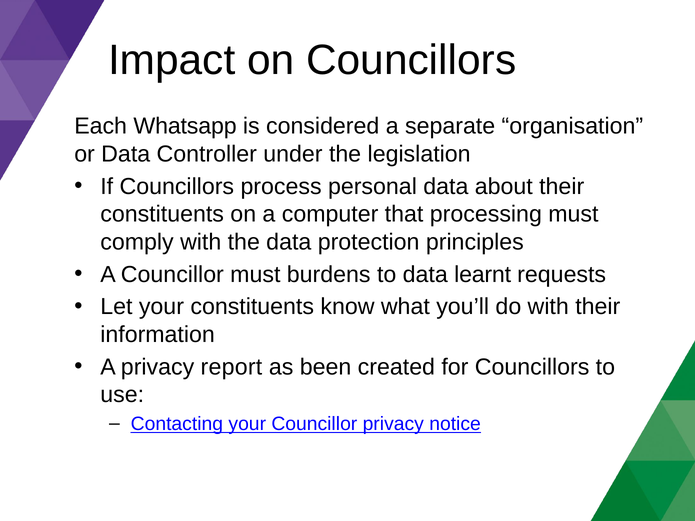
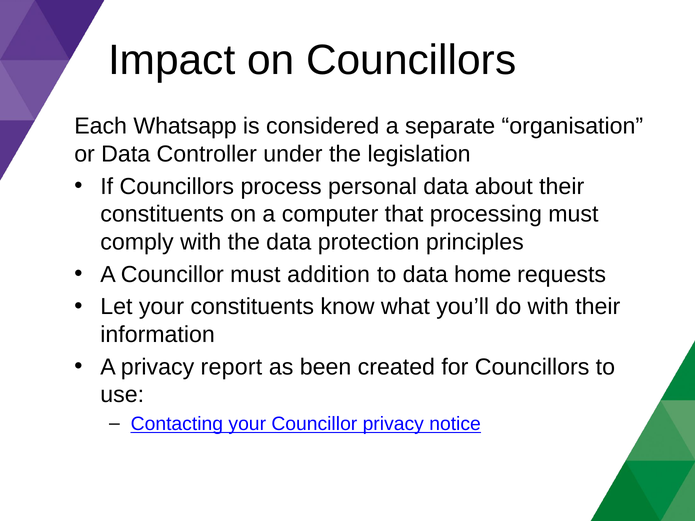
burdens: burdens -> addition
learnt: learnt -> home
